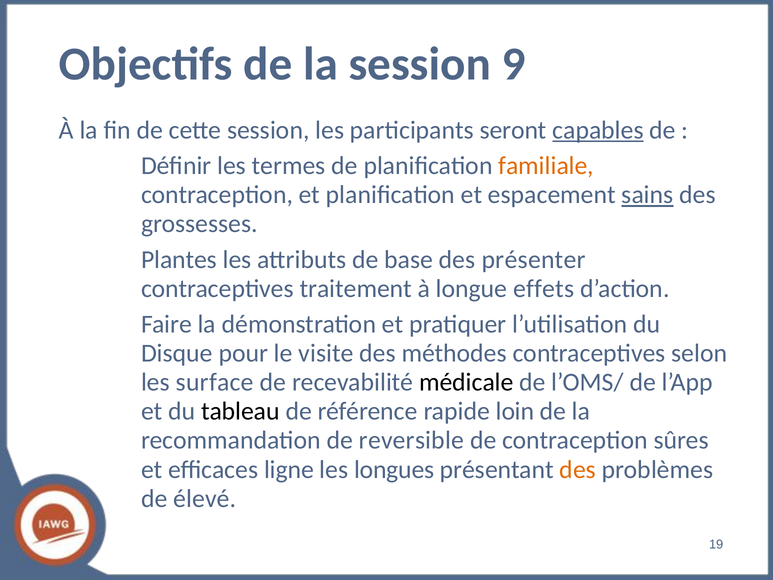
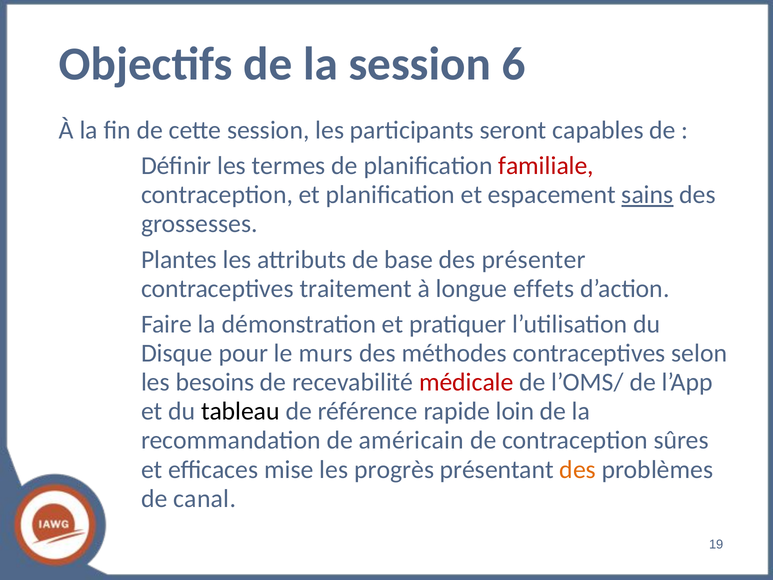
9: 9 -> 6
capables underline: present -> none
familiale colour: orange -> red
visite: visite -> murs
surface: surface -> besoins
médicale colour: black -> red
reversible: reversible -> américain
ligne: ligne -> mise
longues: longues -> progrès
élevé: élevé -> canal
